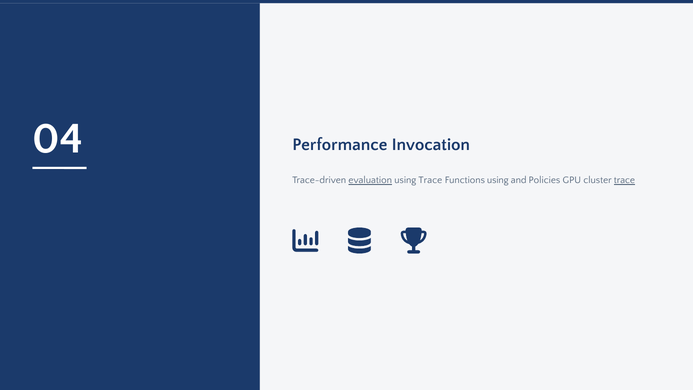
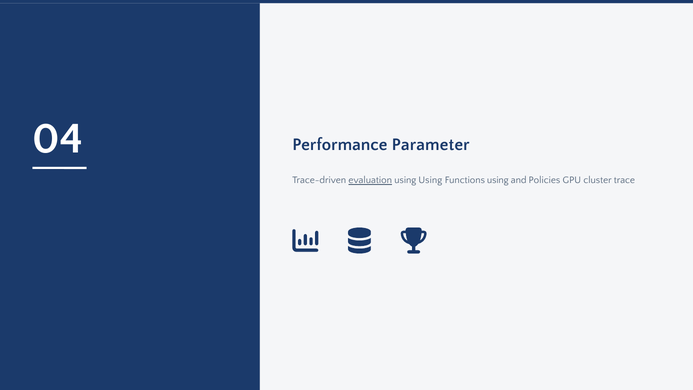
Invocation: Invocation -> Parameter
using Trace: Trace -> Using
trace at (624, 180) underline: present -> none
